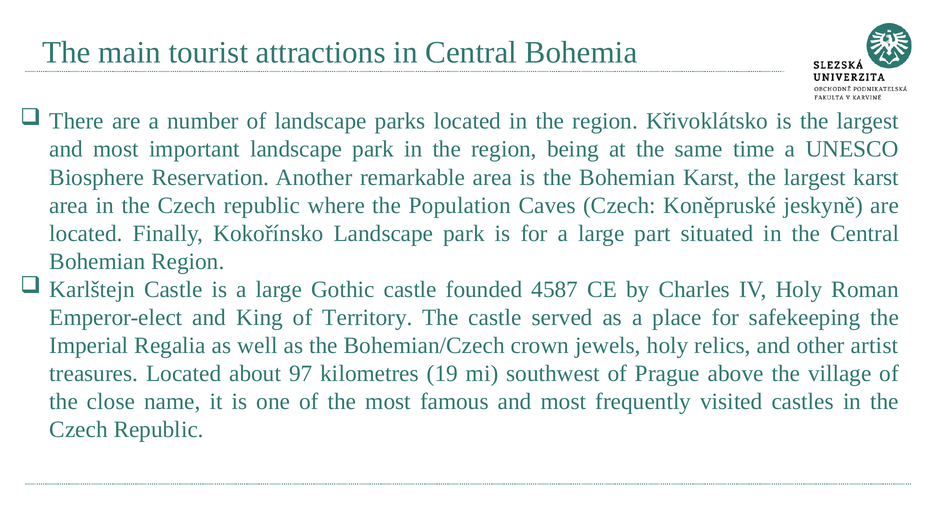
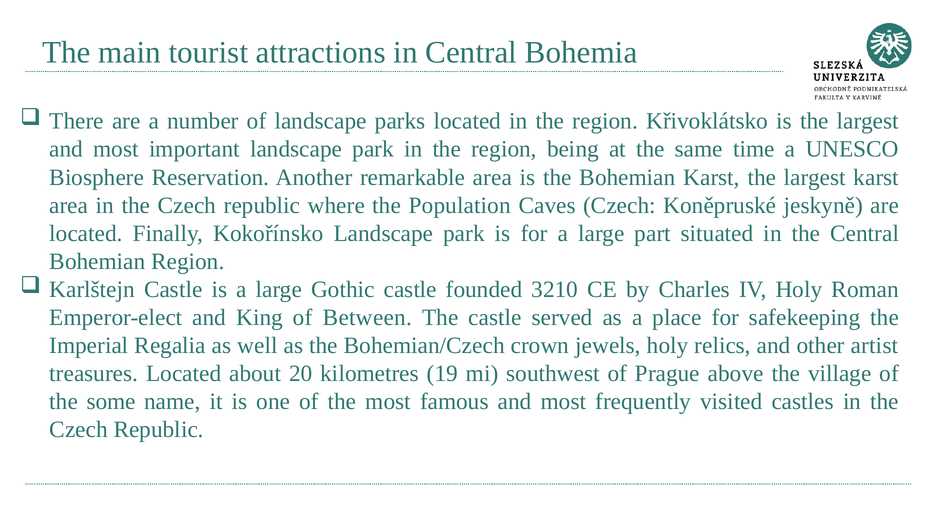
4587: 4587 -> 3210
Territory: Territory -> Between
97: 97 -> 20
close: close -> some
